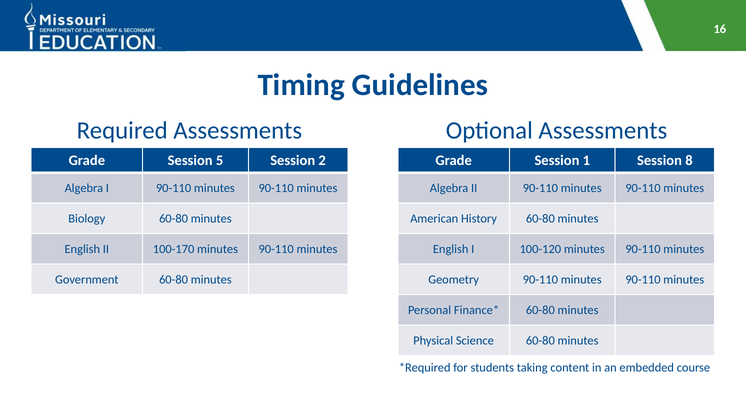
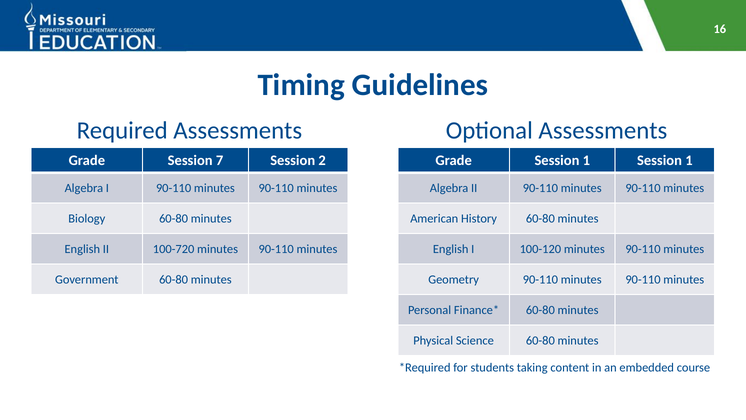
5: 5 -> 7
1 Session 8: 8 -> 1
100-170: 100-170 -> 100-720
